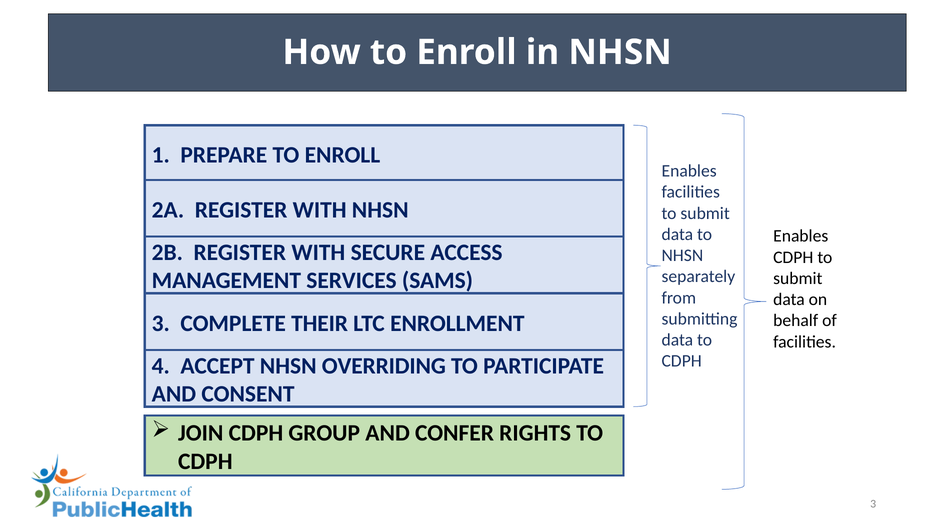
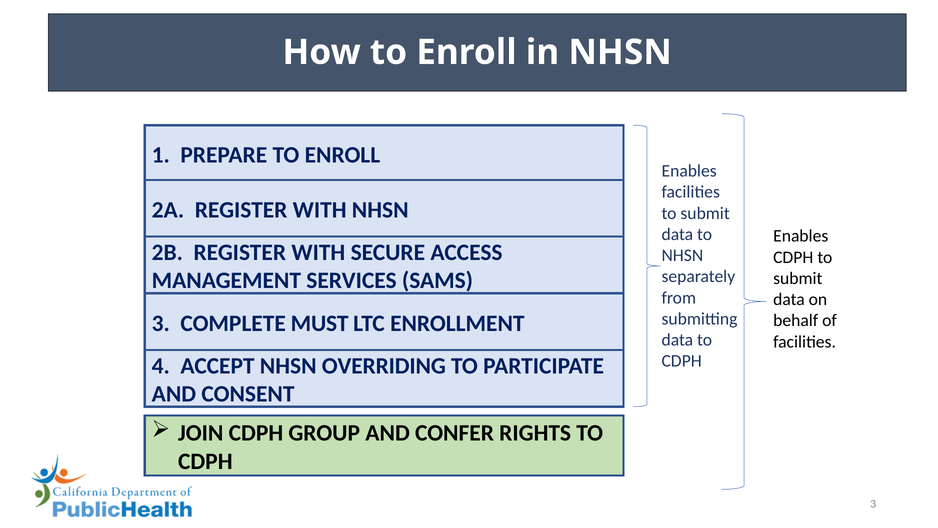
THEIR: THEIR -> MUST
